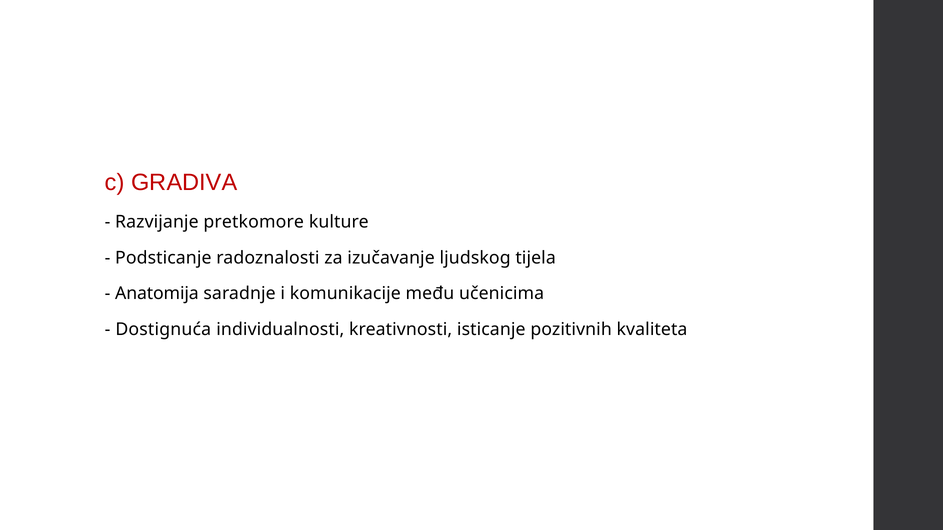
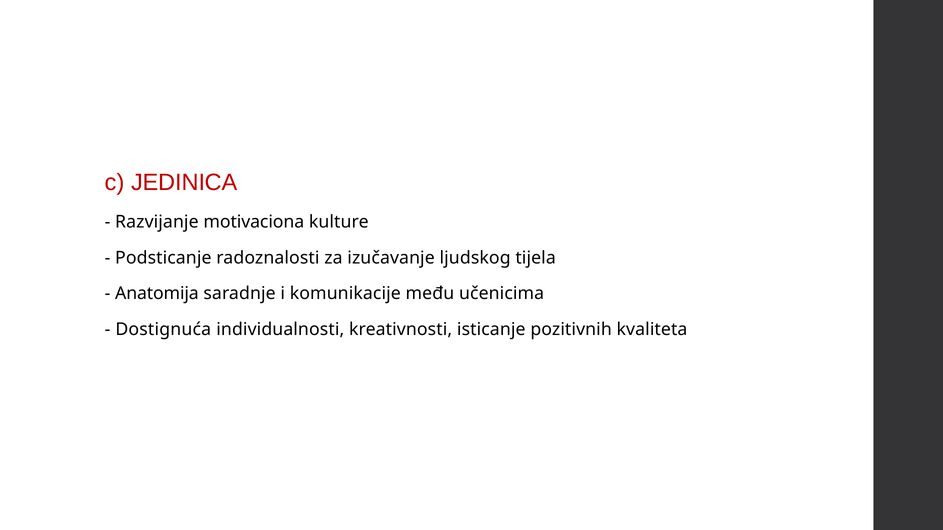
GRADIVA: GRADIVA -> JEDINICA
pretkomore: pretkomore -> motivaciona
